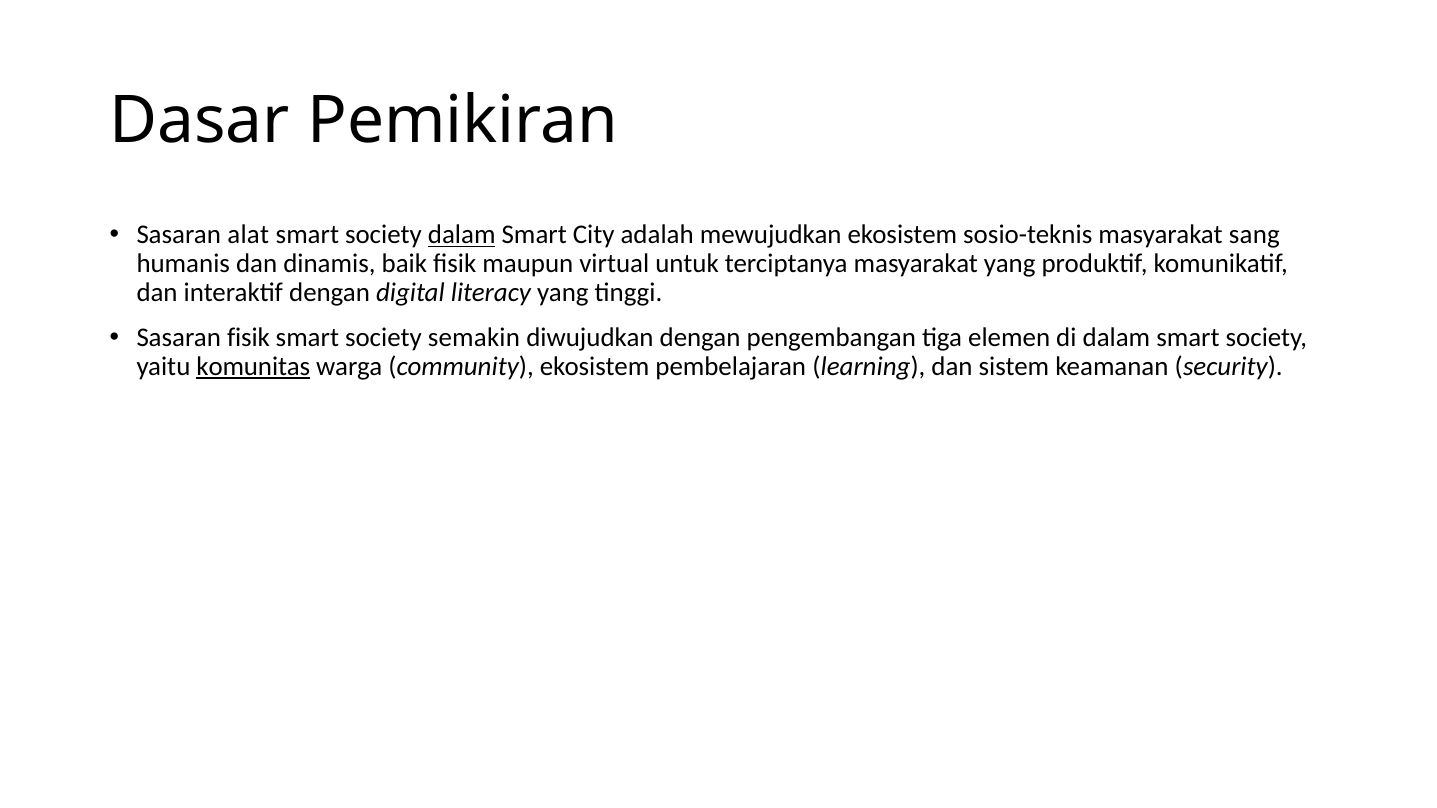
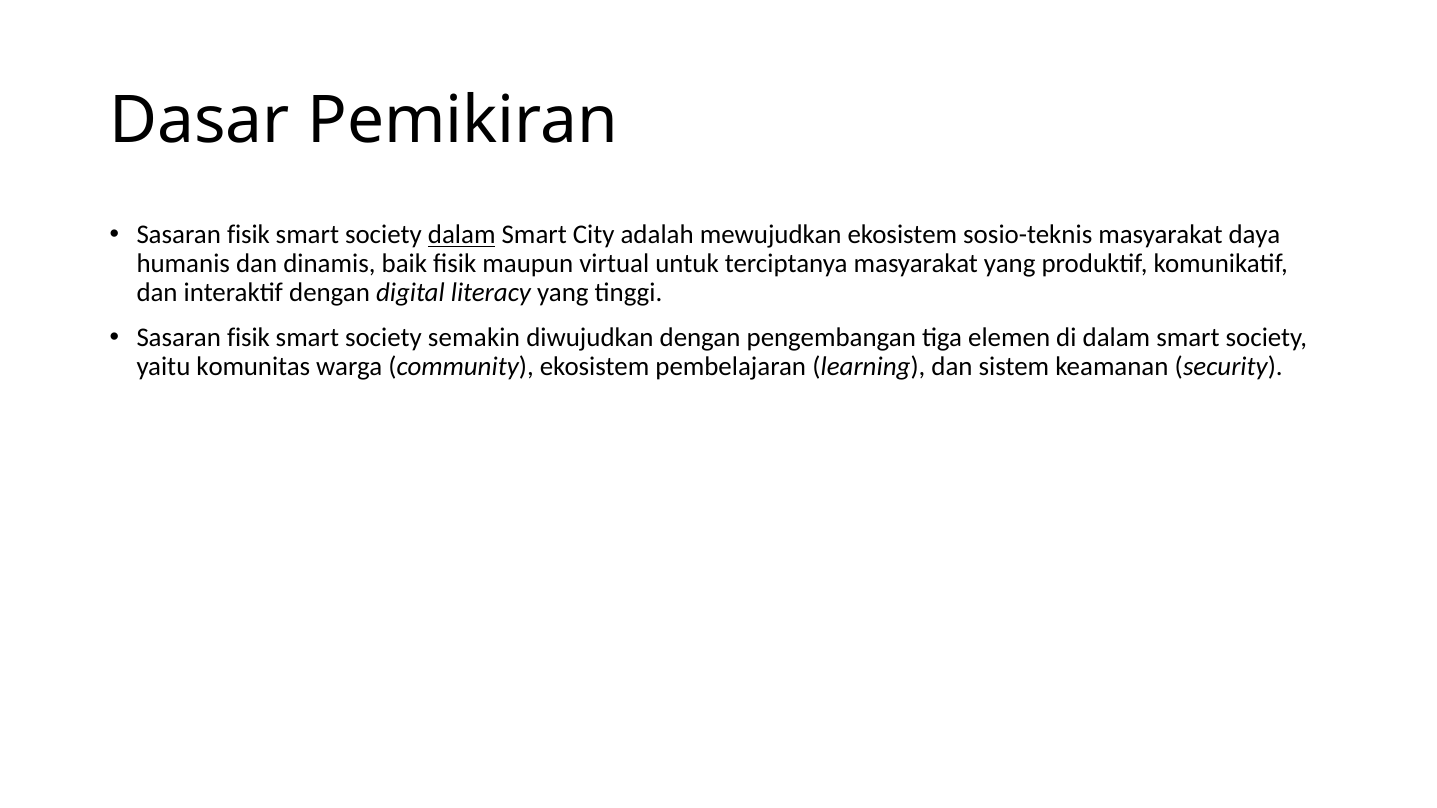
alat at (248, 235): alat -> fisik
sang: sang -> daya
komunitas underline: present -> none
